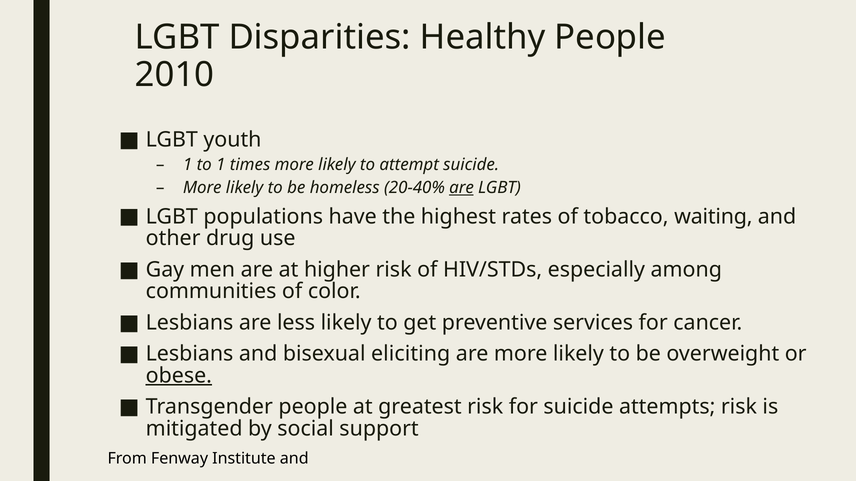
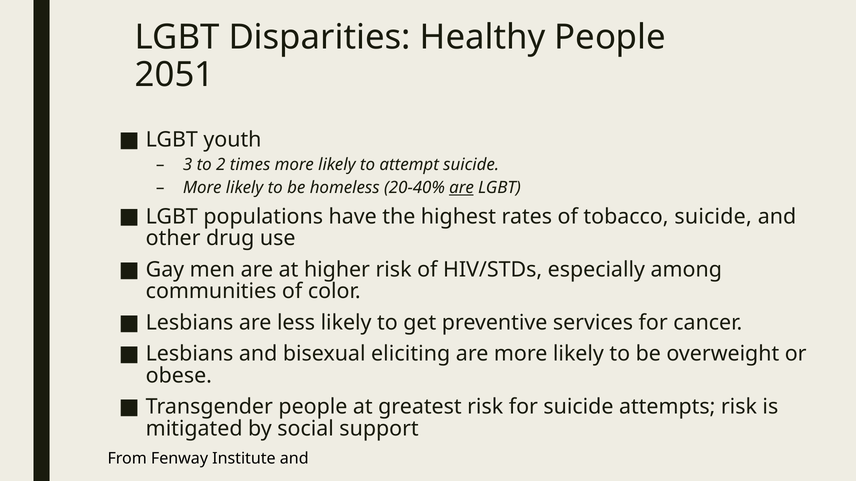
2010: 2010 -> 2051
1 at (188, 165): 1 -> 3
to 1: 1 -> 2
tobacco waiting: waiting -> suicide
obese underline: present -> none
